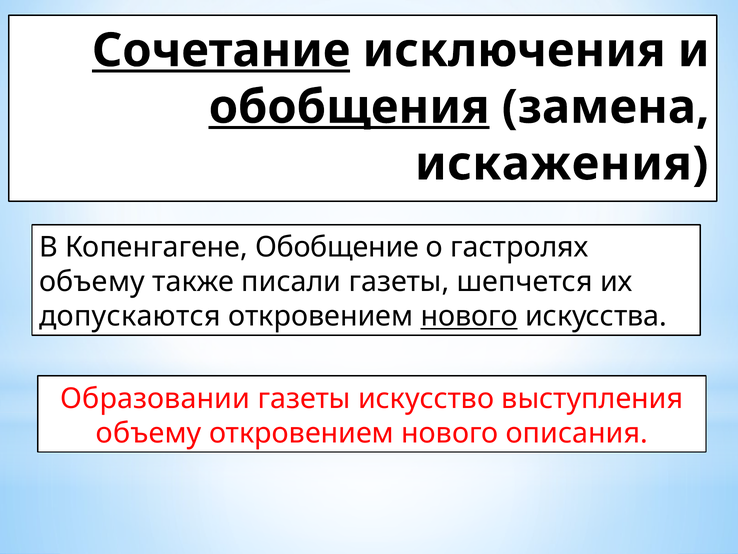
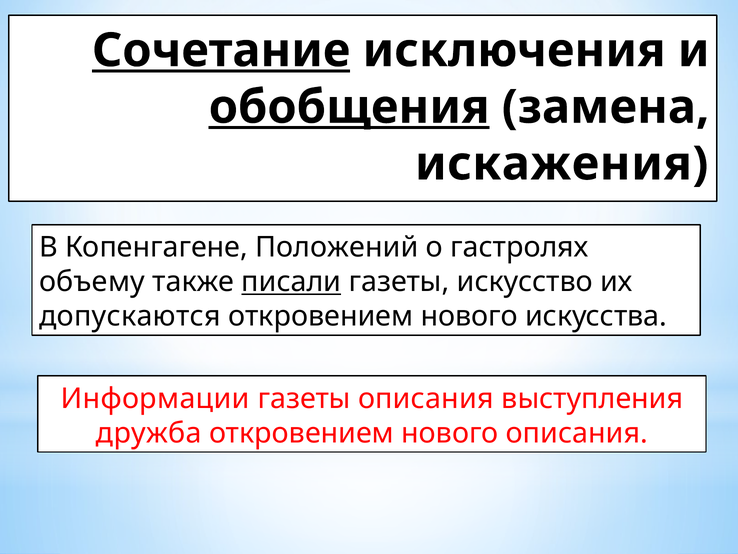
Обобщение: Обобщение -> Положений
писали underline: none -> present
шепчется: шепчется -> искусство
нового at (469, 316) underline: present -> none
Образовании: Образовании -> Информации
газеты искусство: искусство -> описания
объему at (149, 433): объему -> дружба
